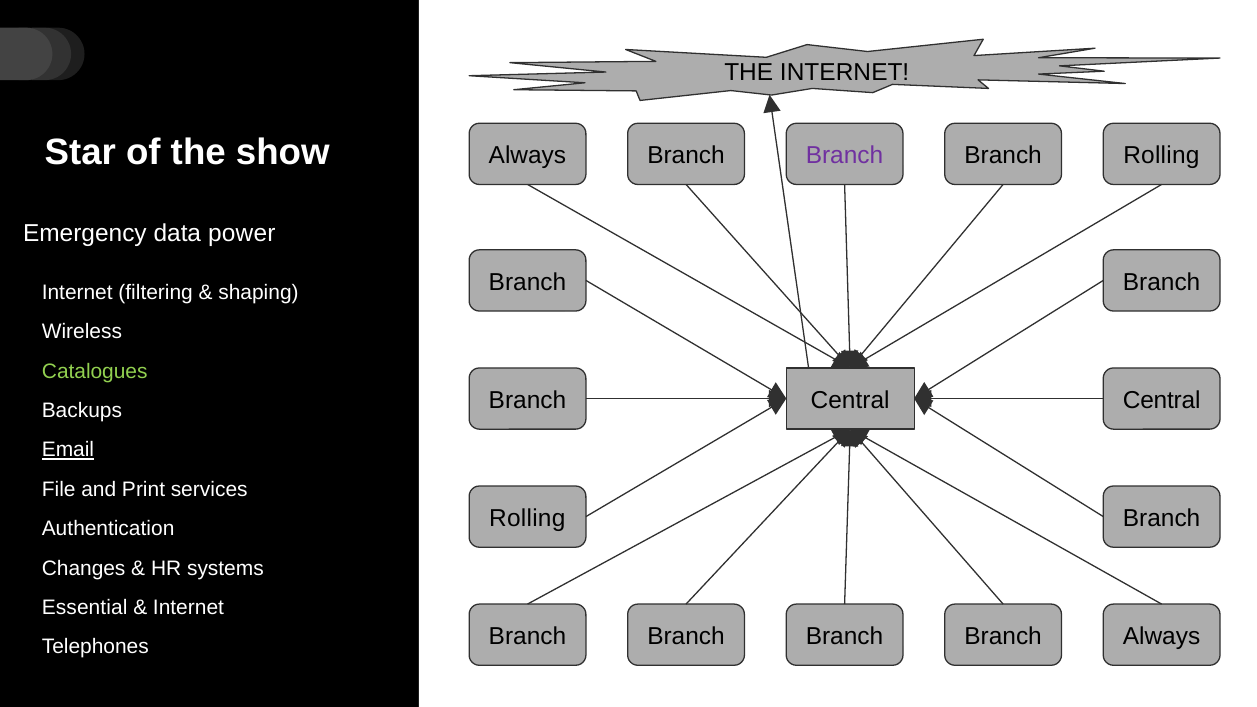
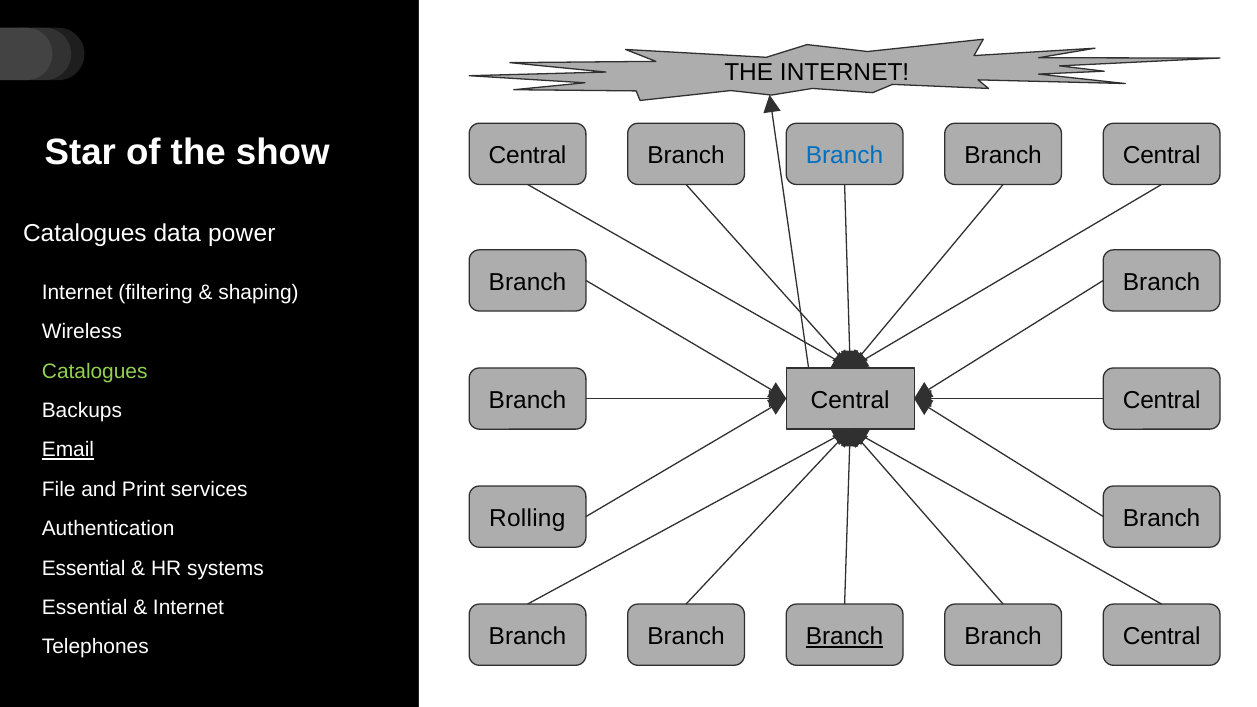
Always at (527, 156): Always -> Central
Branch at (845, 156) colour: purple -> blue
Rolling at (1161, 156): Rolling -> Central
Emergency at (85, 234): Emergency -> Catalogues
Changes at (84, 568): Changes -> Essential
Branch at (845, 636) underline: none -> present
Always at (1162, 636): Always -> Central
